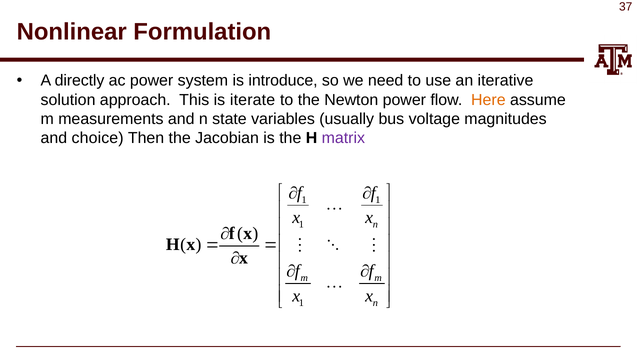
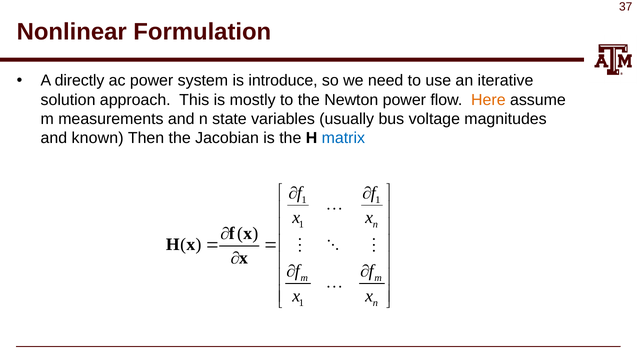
iterate: iterate -> mostly
choice: choice -> known
matrix colour: purple -> blue
